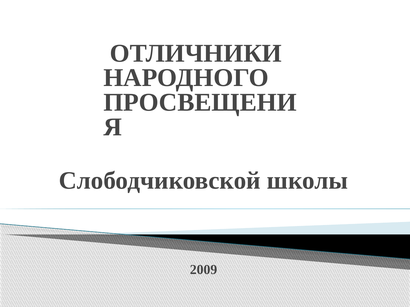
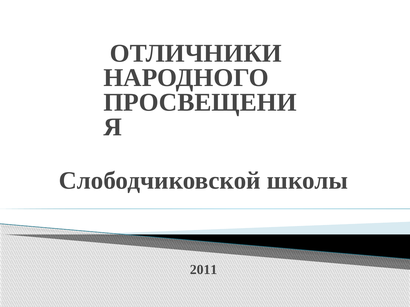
2009: 2009 -> 2011
